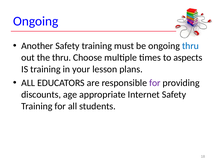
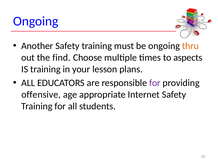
thru at (190, 46) colour: blue -> orange
the thru: thru -> find
discounts: discounts -> offensive
